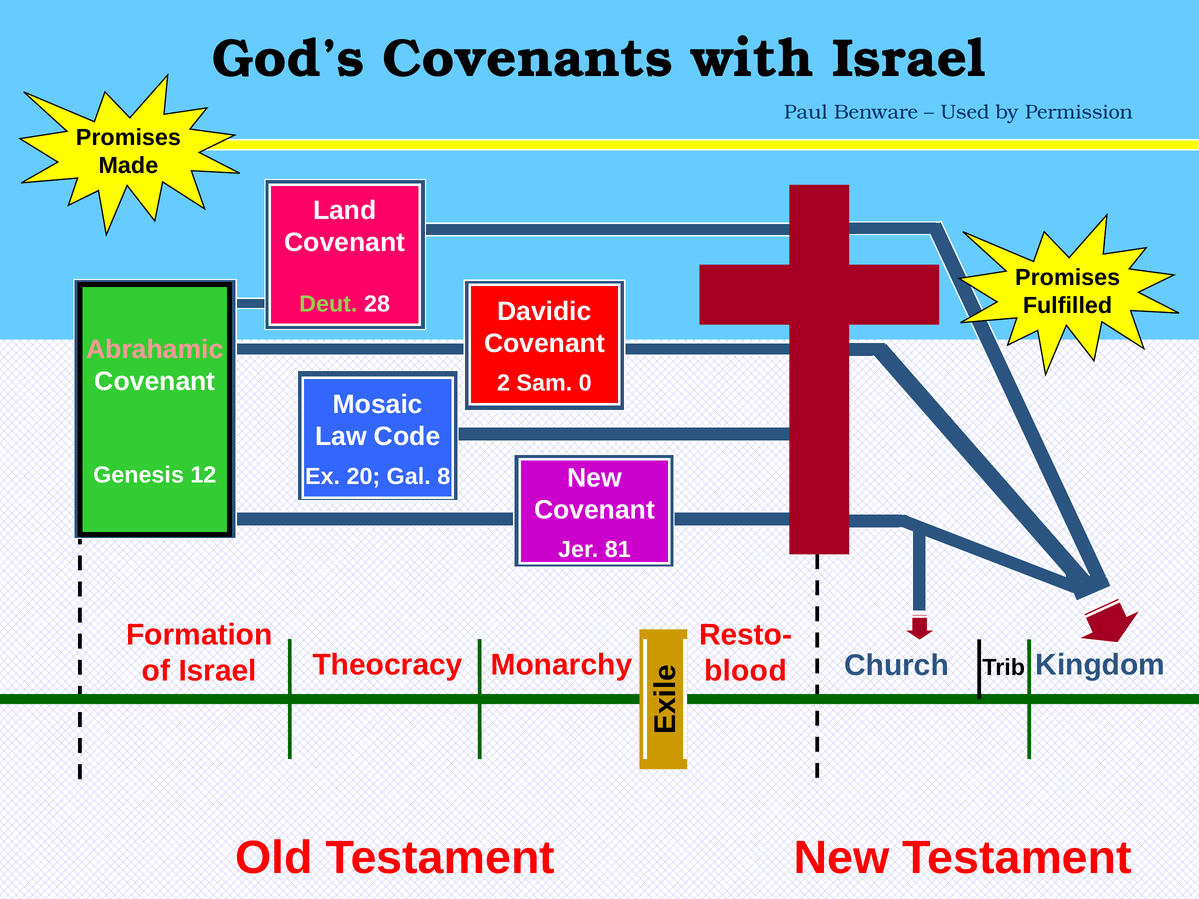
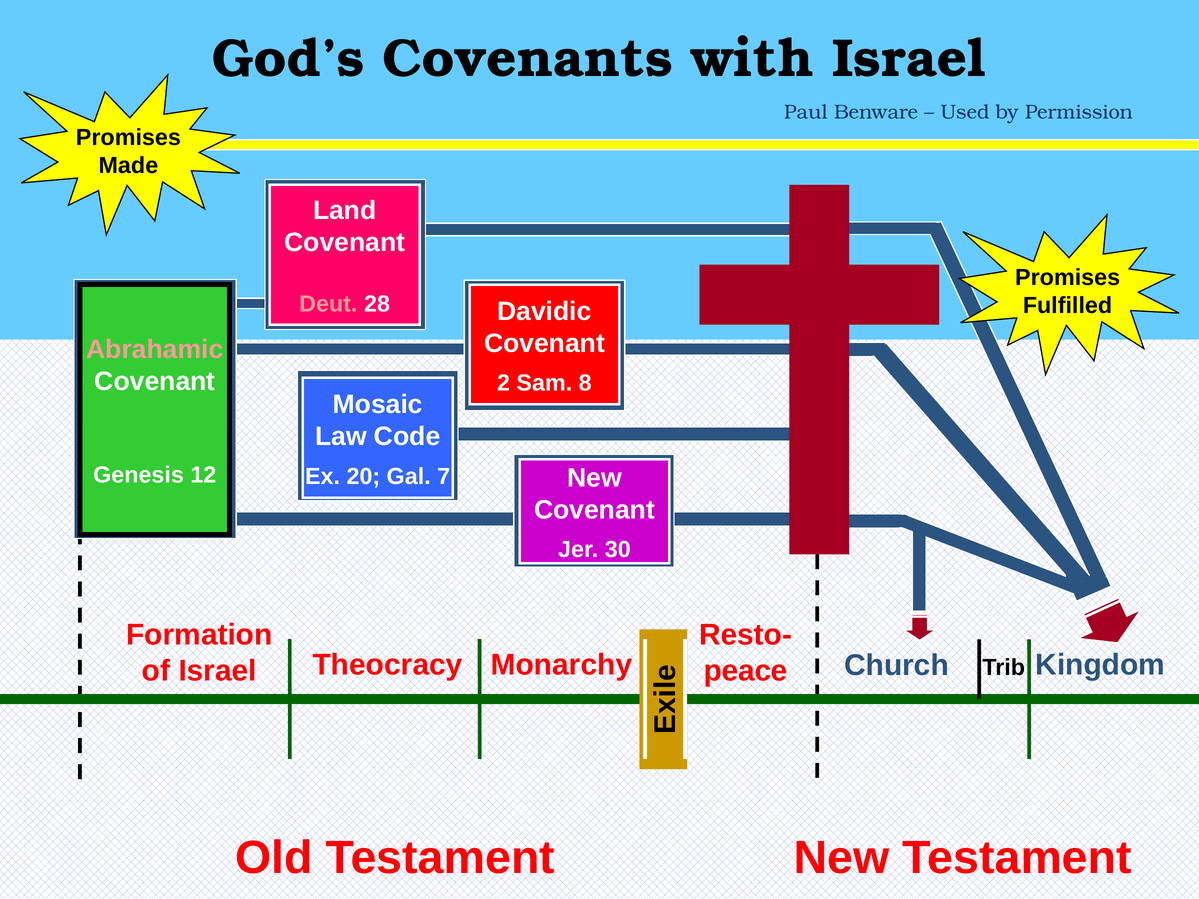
Deut colour: light green -> pink
0: 0 -> 8
8: 8 -> 7
81: 81 -> 30
blood: blood -> peace
